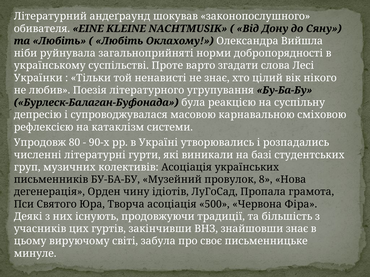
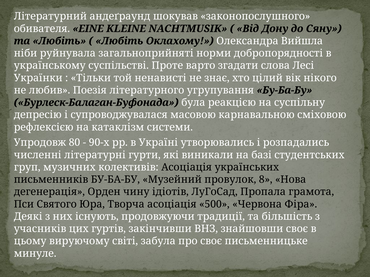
знайшовши знає: знає -> своє
